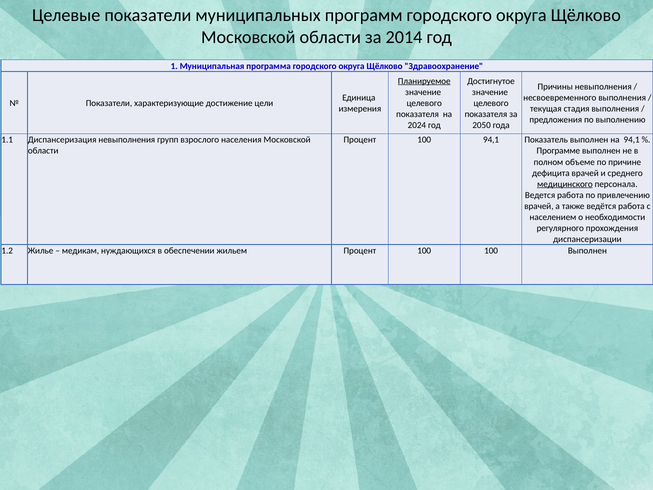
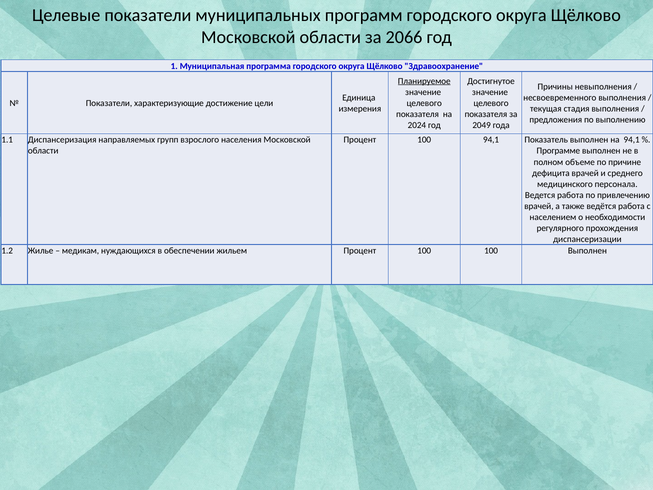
2014: 2014 -> 2066
2050: 2050 -> 2049
Диспансеризация невыполнения: невыполнения -> направляемых
медицинского underline: present -> none
